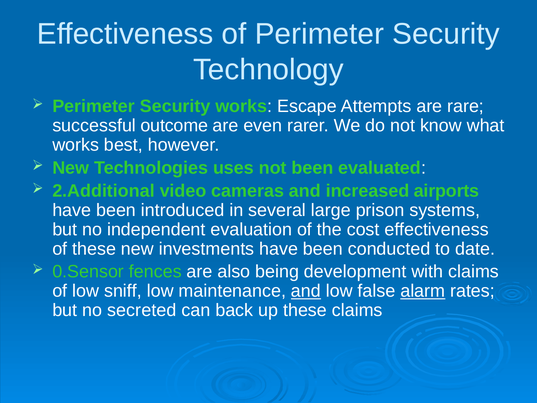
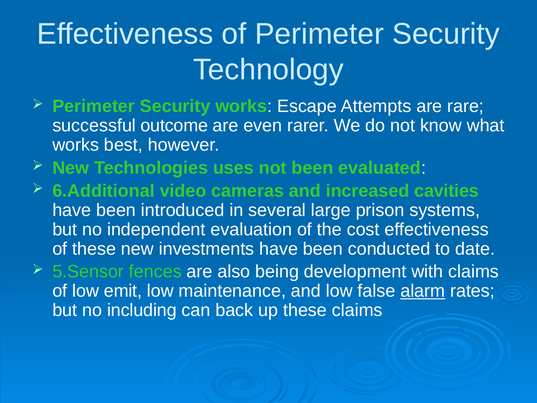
2.Additional: 2.Additional -> 6.Additional
airports: airports -> cavities
0.Sensor: 0.Sensor -> 5.Sensor
sniff: sniff -> emit
and at (306, 291) underline: present -> none
secreted: secreted -> including
